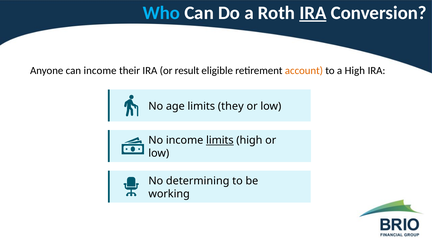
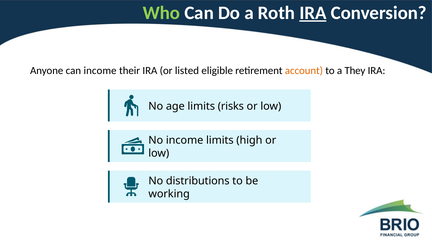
Who colour: light blue -> light green
result: result -> listed
a High: High -> They
they: they -> risks
limits at (220, 140) underline: present -> none
determining: determining -> distributions
